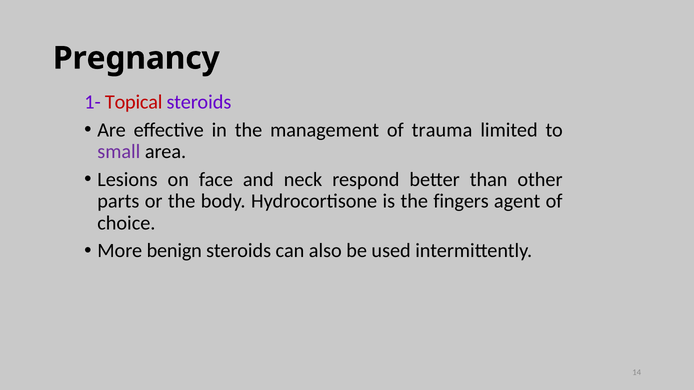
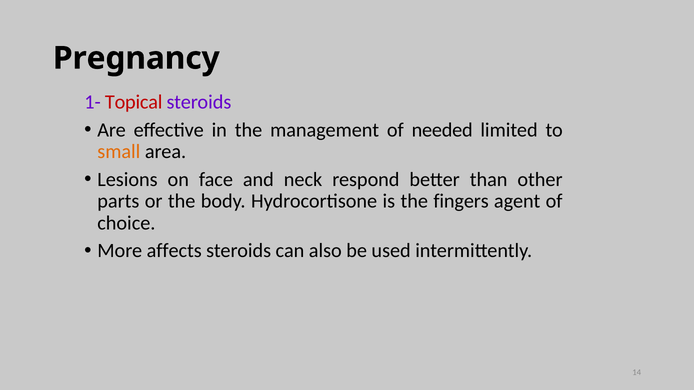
trauma: trauma -> needed
small colour: purple -> orange
benign: benign -> affects
